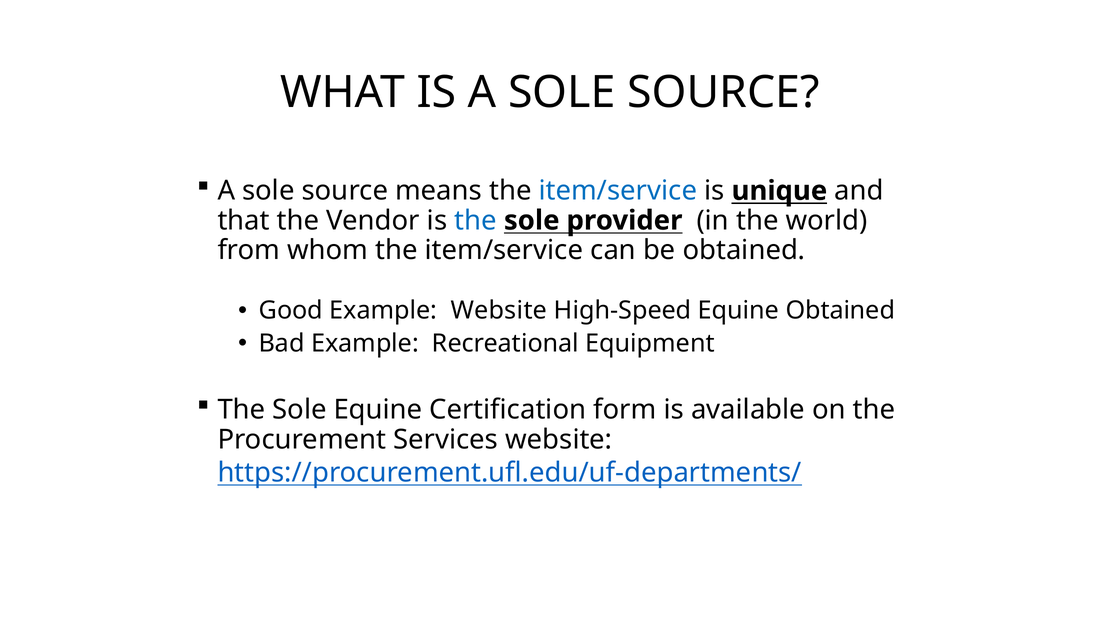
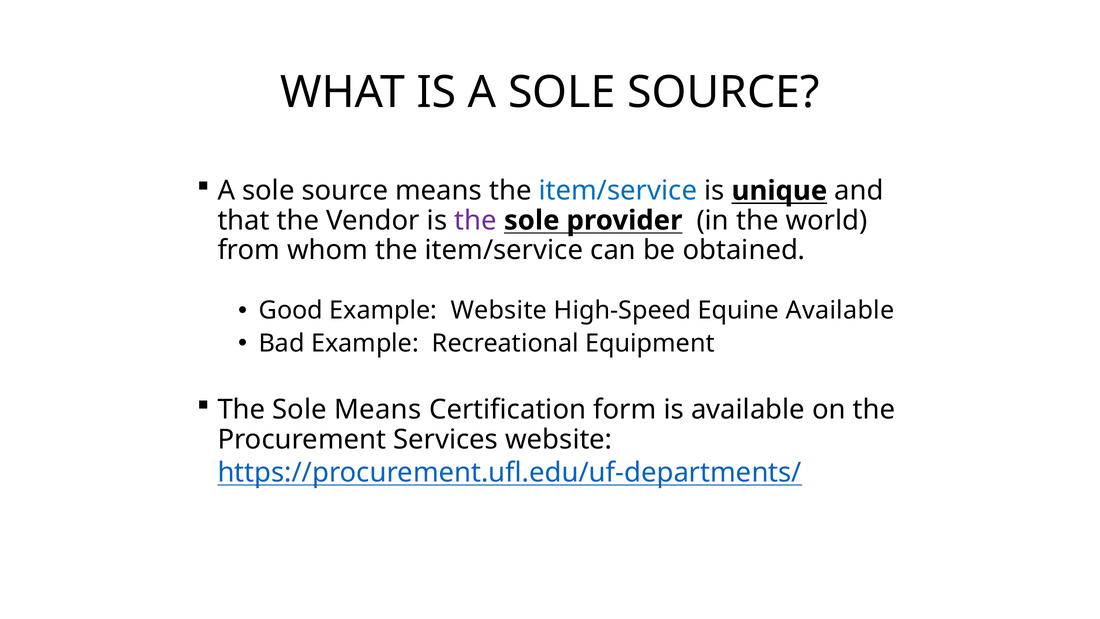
the at (476, 220) colour: blue -> purple
Equine Obtained: Obtained -> Available
Sole Equine: Equine -> Means
